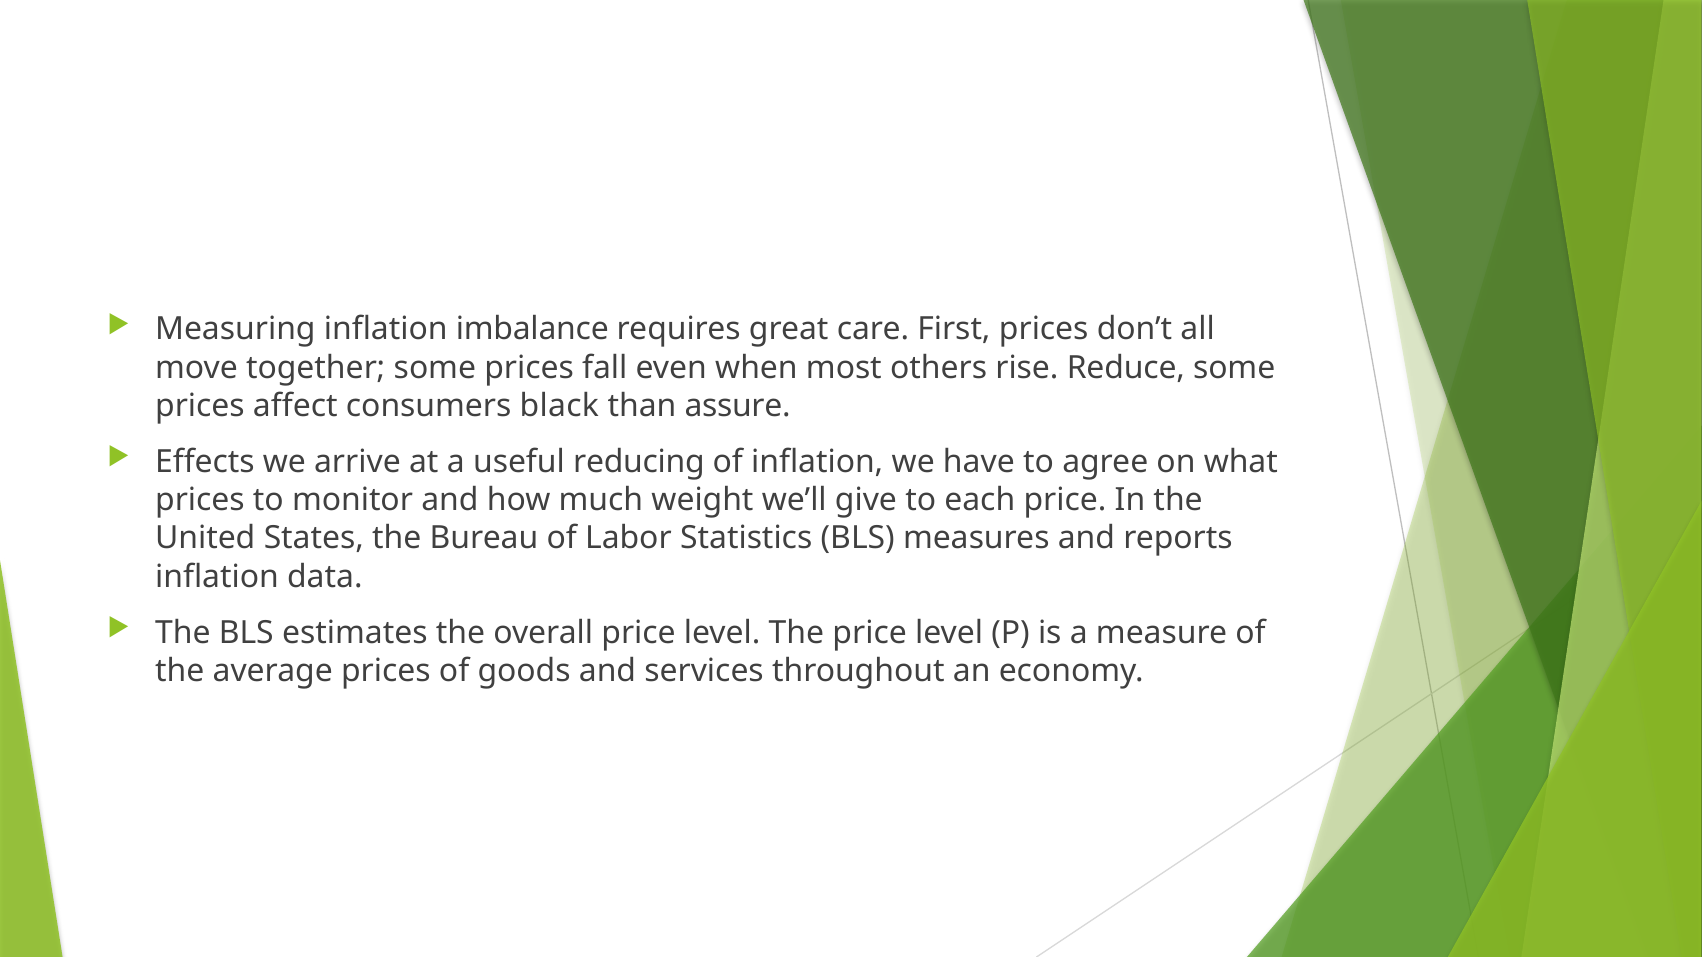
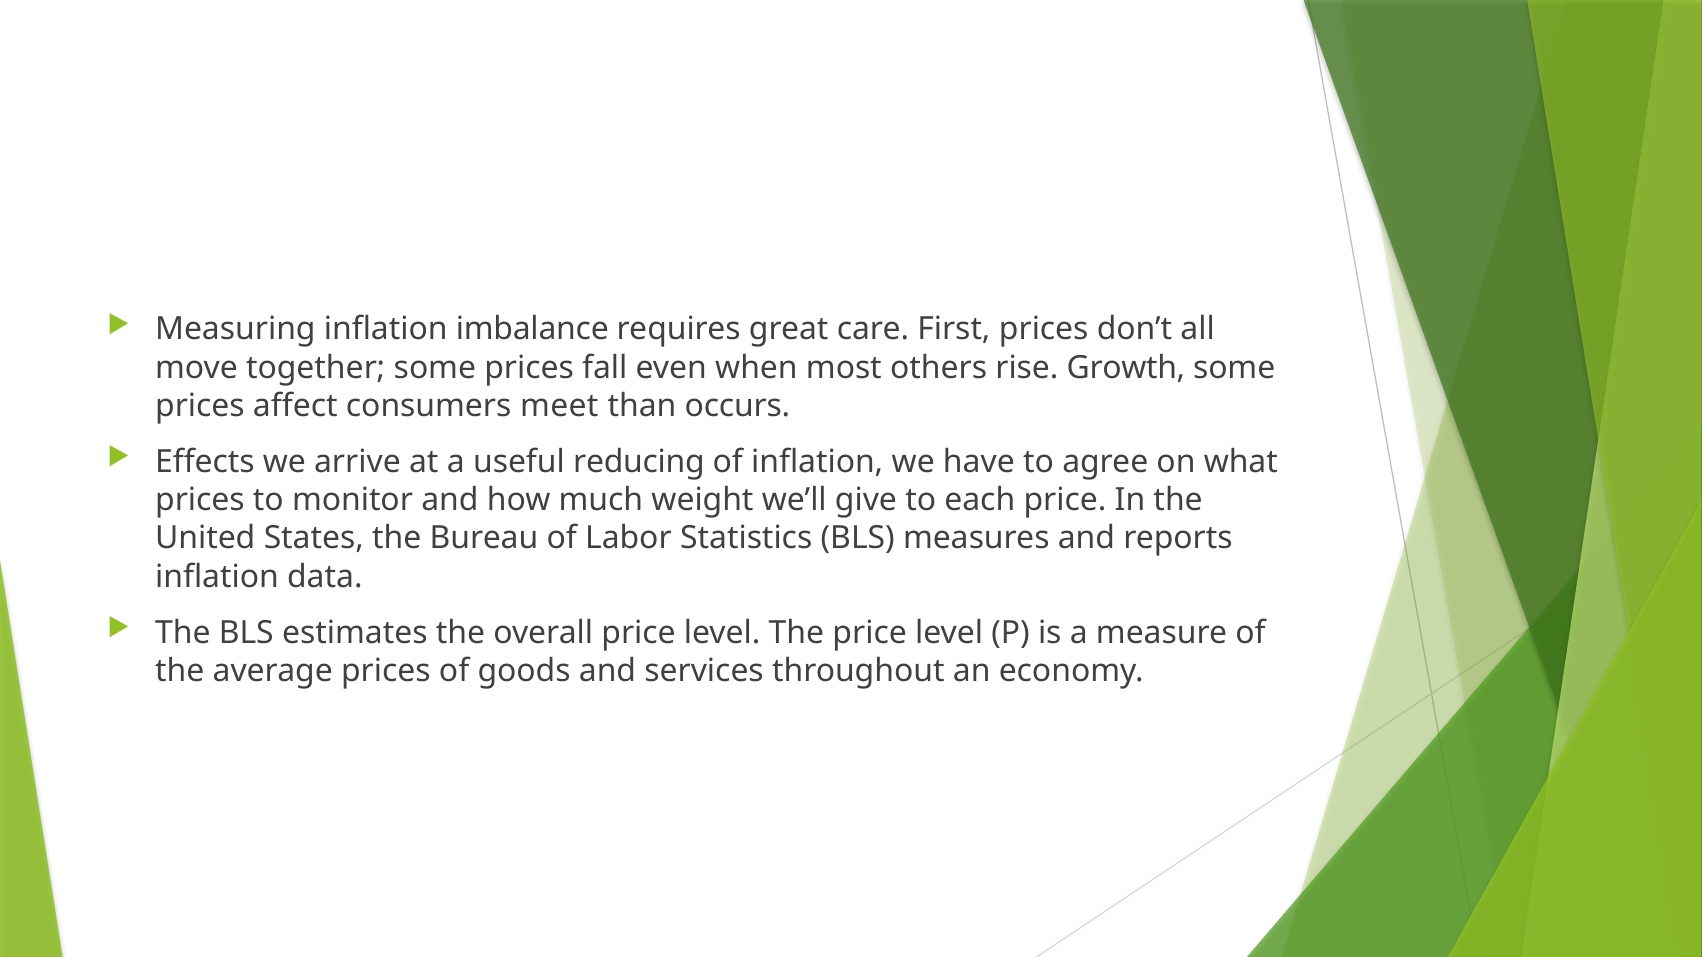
Reduce: Reduce -> Growth
black: black -> meet
assure: assure -> occurs
